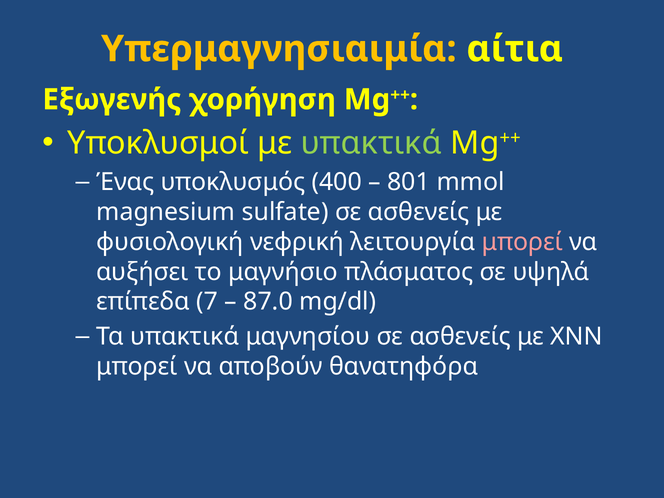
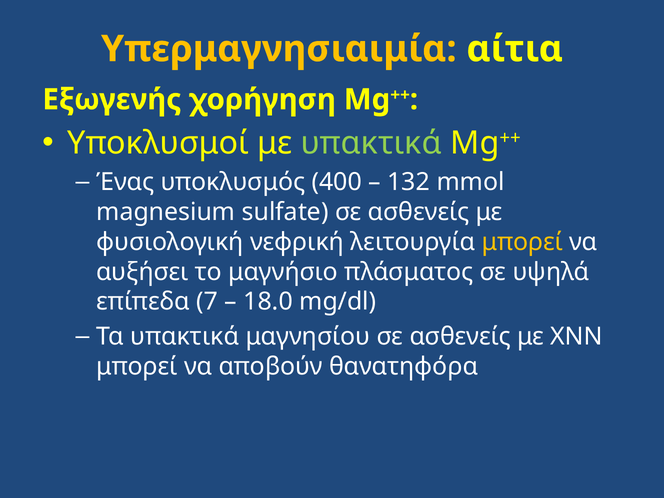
801: 801 -> 132
μπορεί at (522, 242) colour: pink -> yellow
87.0: 87.0 -> 18.0
